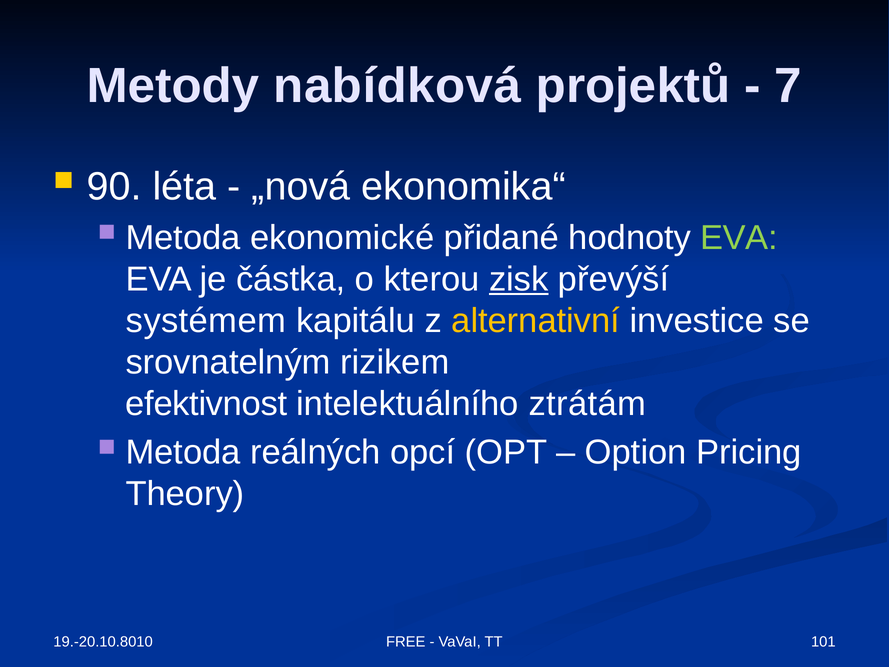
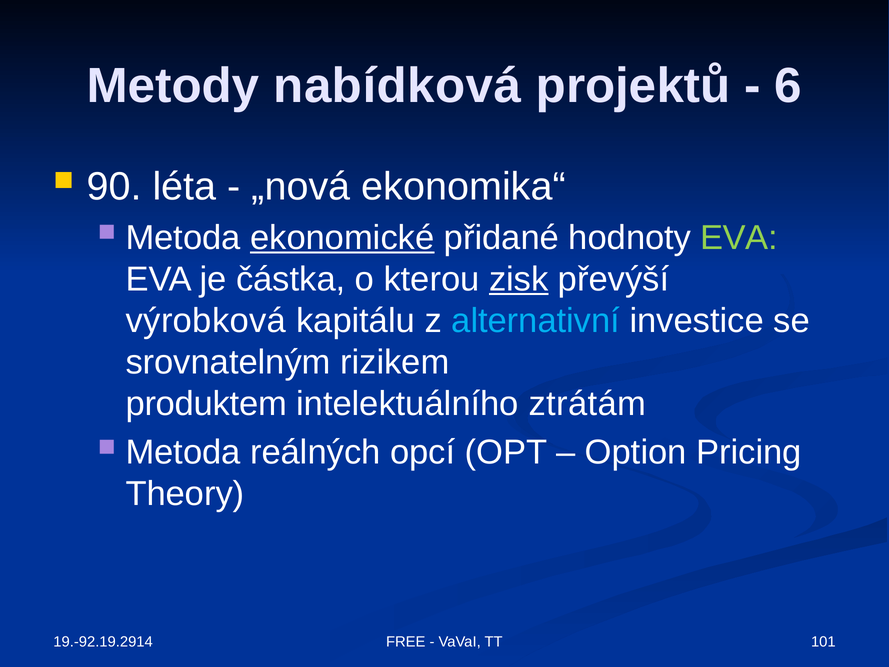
7: 7 -> 6
ekonomické underline: none -> present
systémem: systémem -> výrobková
alternativní colour: yellow -> light blue
efektivnost: efektivnost -> produktem
19.-20.10.8010: 19.-20.10.8010 -> 19.-92.19.2914
